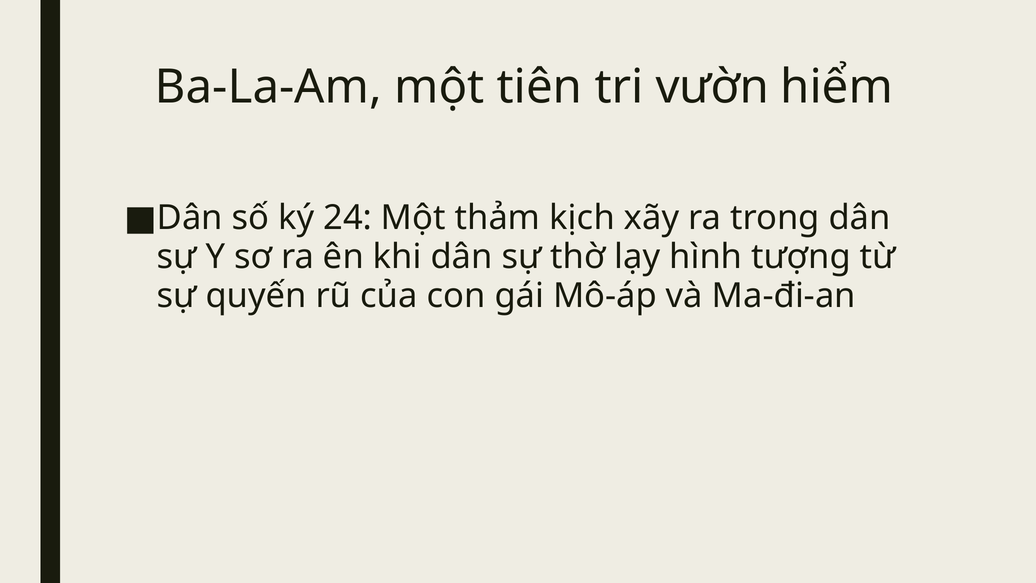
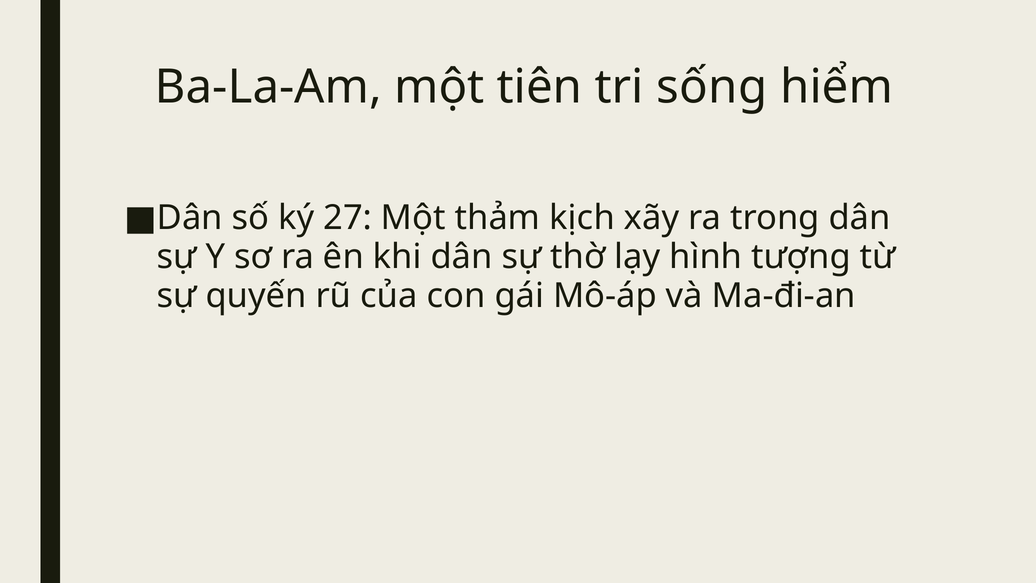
vườn: vườn -> sống
24: 24 -> 27
